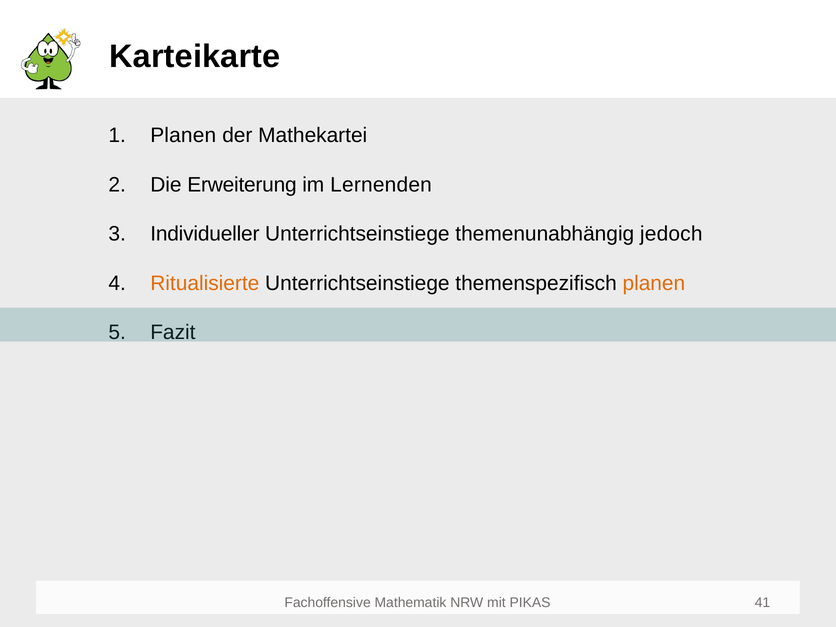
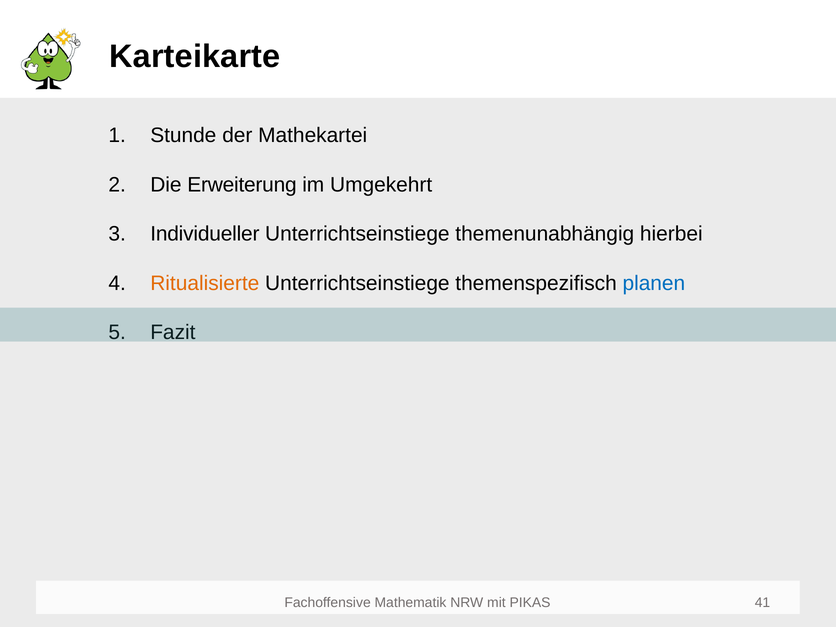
Planen at (183, 135): Planen -> Stunde
Lernenden: Lernenden -> Umgekehrt
jedoch: jedoch -> hierbei
planen at (654, 283) colour: orange -> blue
